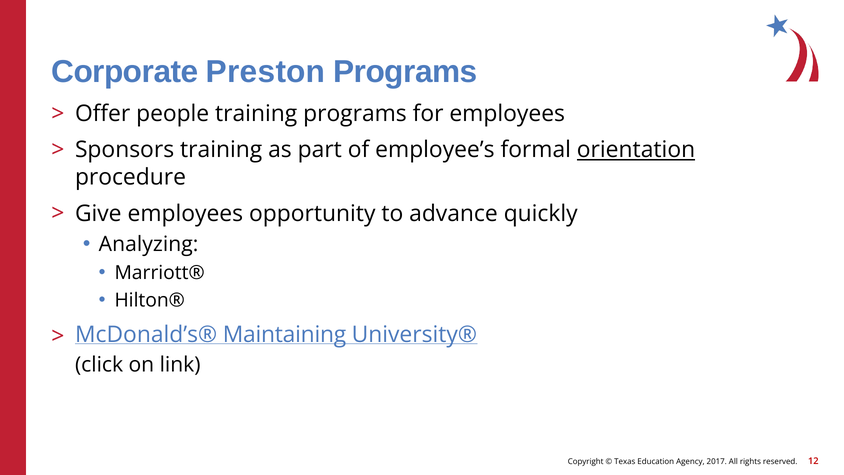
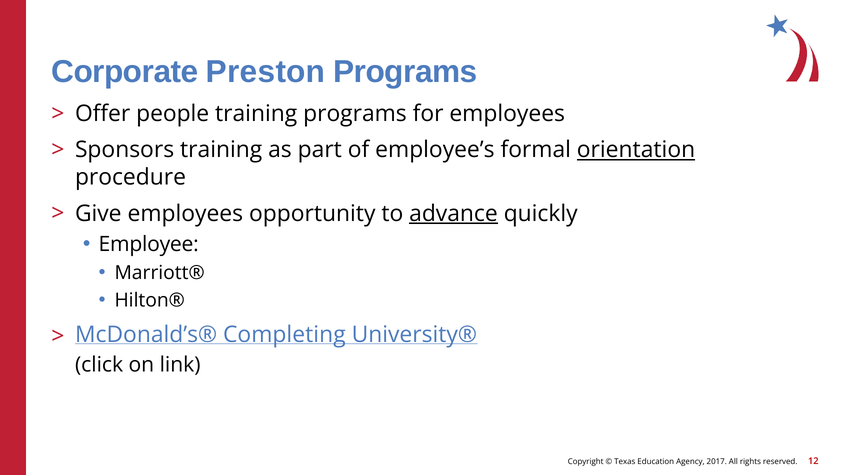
advance underline: none -> present
Analyzing: Analyzing -> Employee
Maintaining: Maintaining -> Completing
